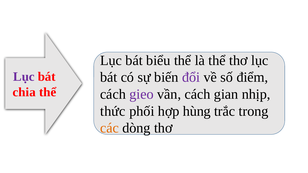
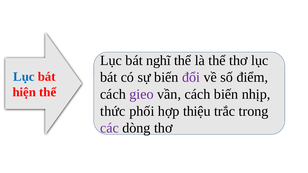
biểu: biểu -> nghĩ
Lục at (24, 77) colour: purple -> blue
chia: chia -> hiện
cách gian: gian -> biến
hùng: hùng -> thiệu
các colour: orange -> purple
